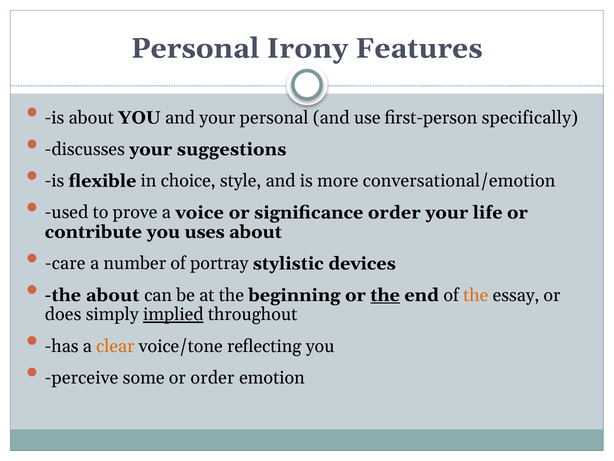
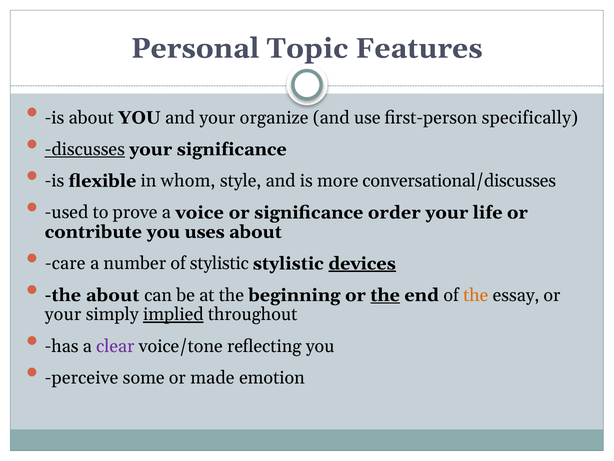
Irony: Irony -> Topic
your personal: personal -> organize
discusses underline: none -> present
your suggestions: suggestions -> significance
choice: choice -> whom
conversational/emotion: conversational/emotion -> conversational/discusses
of portray: portray -> stylistic
devices underline: none -> present
does at (63, 314): does -> your
clear colour: orange -> purple
or order: order -> made
